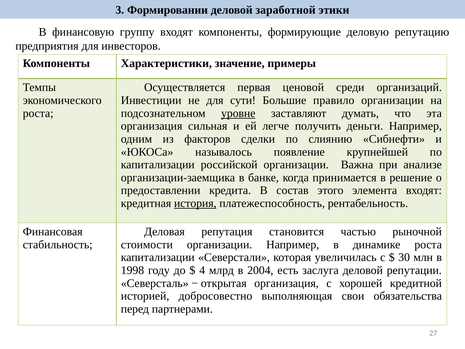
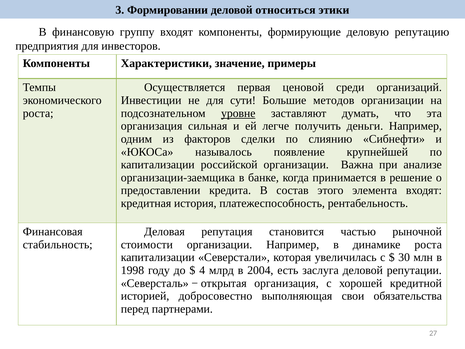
заработной: заработной -> относиться
правило: правило -> методов
история underline: present -> none
